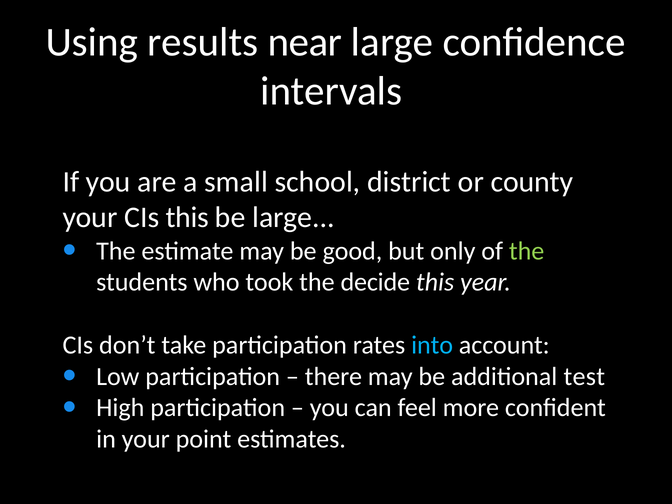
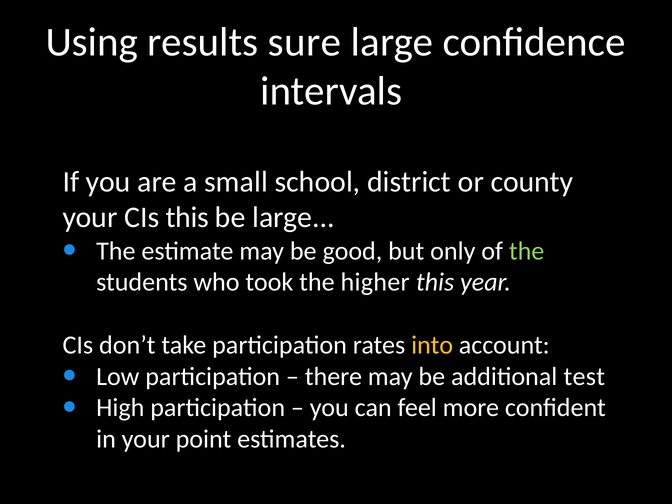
near: near -> sure
decide: decide -> higher
into colour: light blue -> yellow
